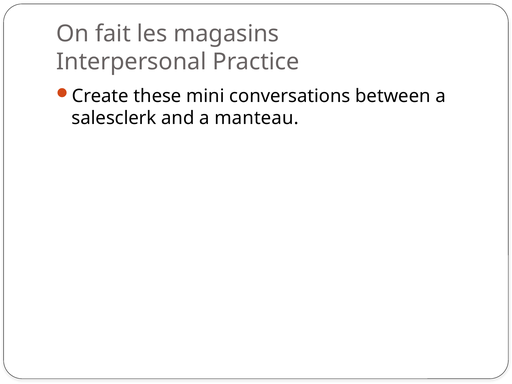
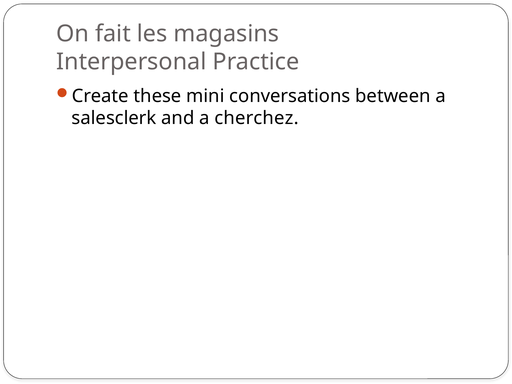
manteau: manteau -> cherchez
